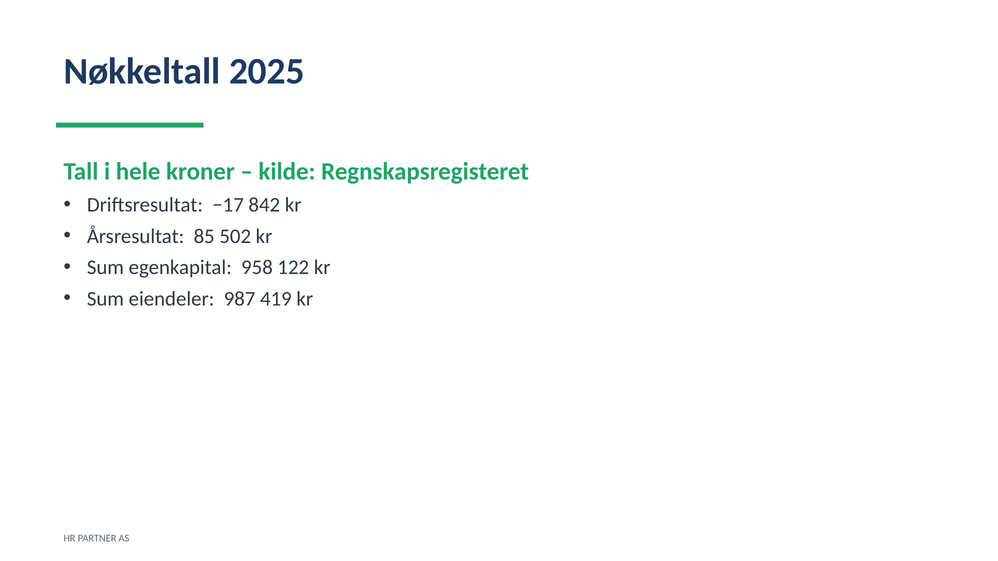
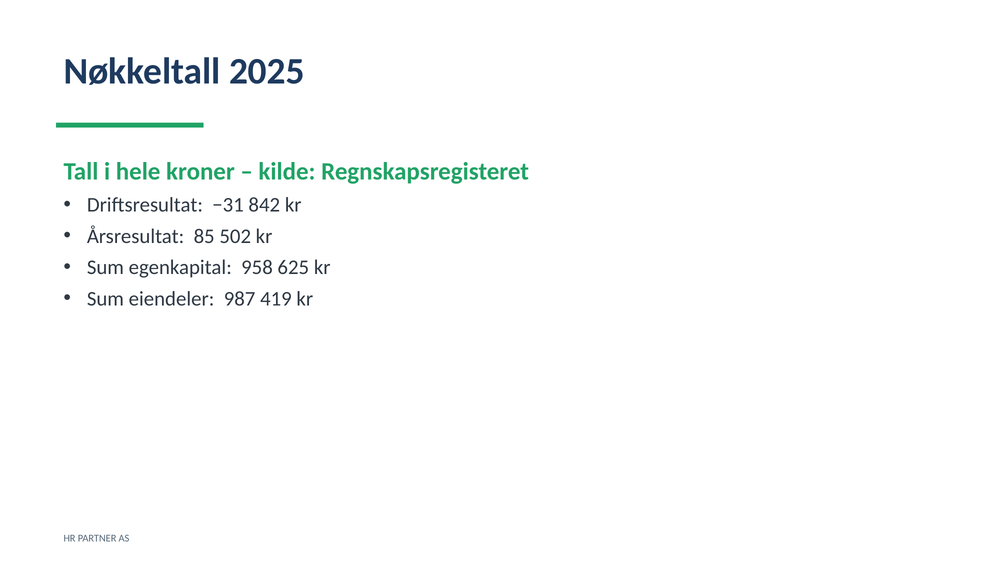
−17: −17 -> −31
122: 122 -> 625
